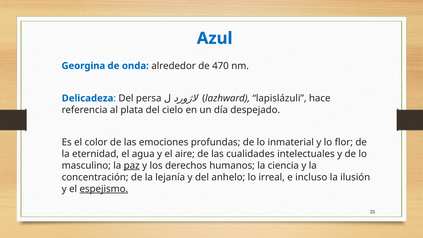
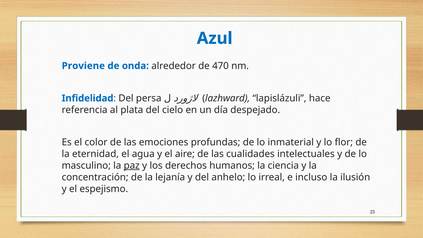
Georgina: Georgina -> Proviene
Delicadeza: Delicadeza -> Infidelidad
espejismo underline: present -> none
